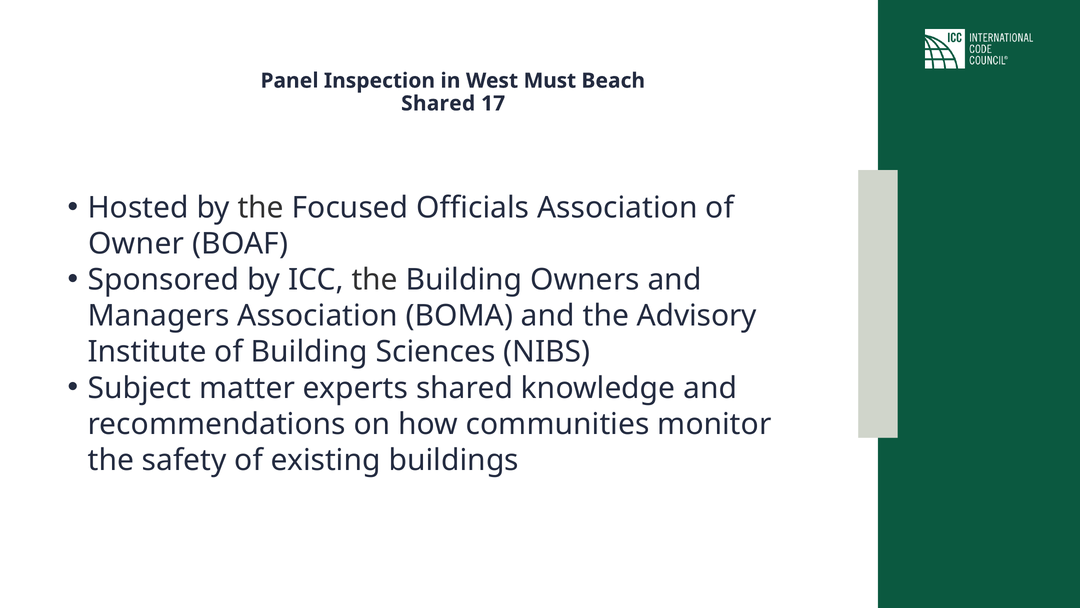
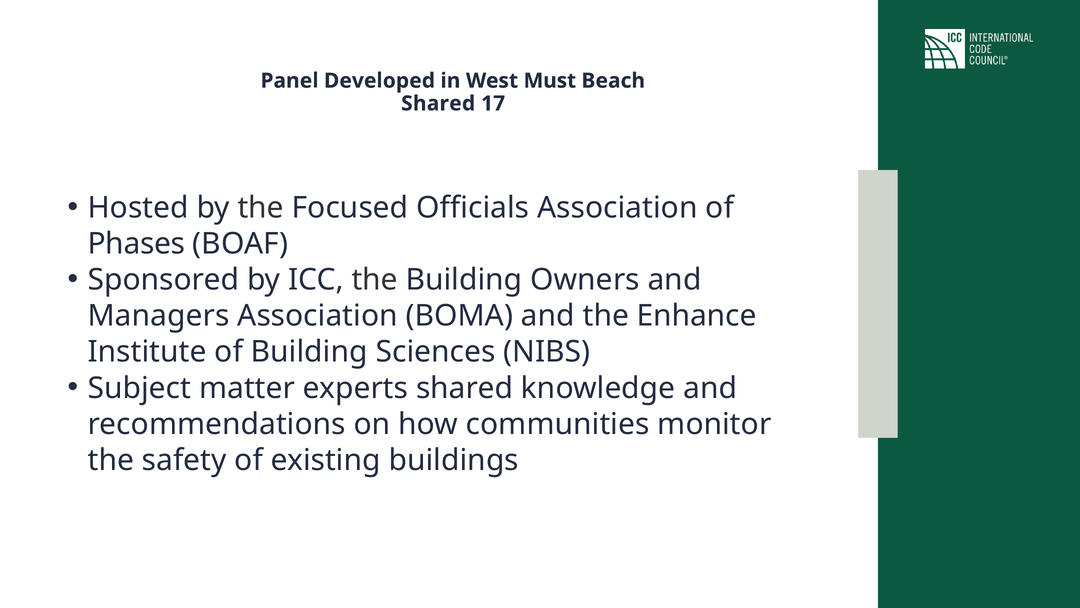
Inspection: Inspection -> Developed
Owner: Owner -> Phases
Advisory: Advisory -> Enhance
